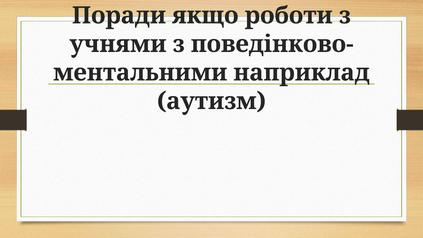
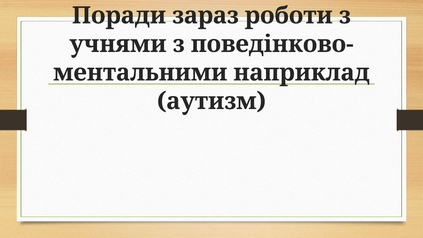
якщо: якщо -> зараз
